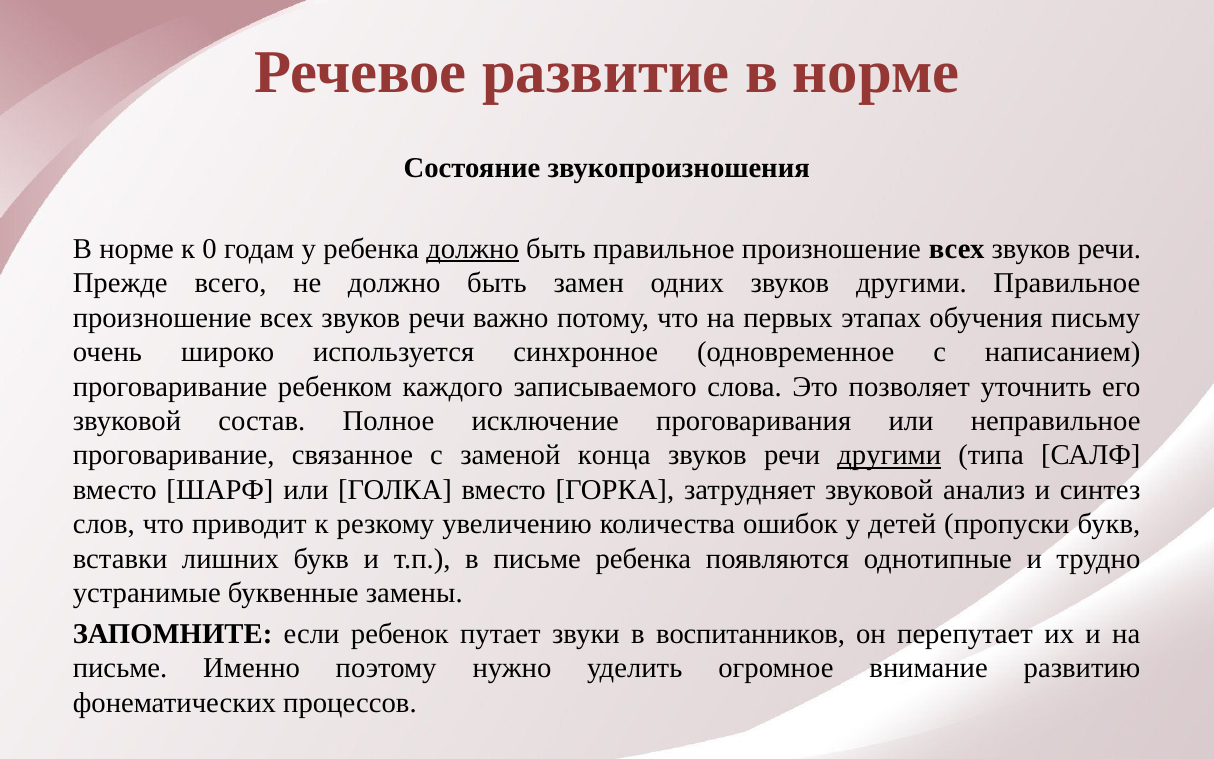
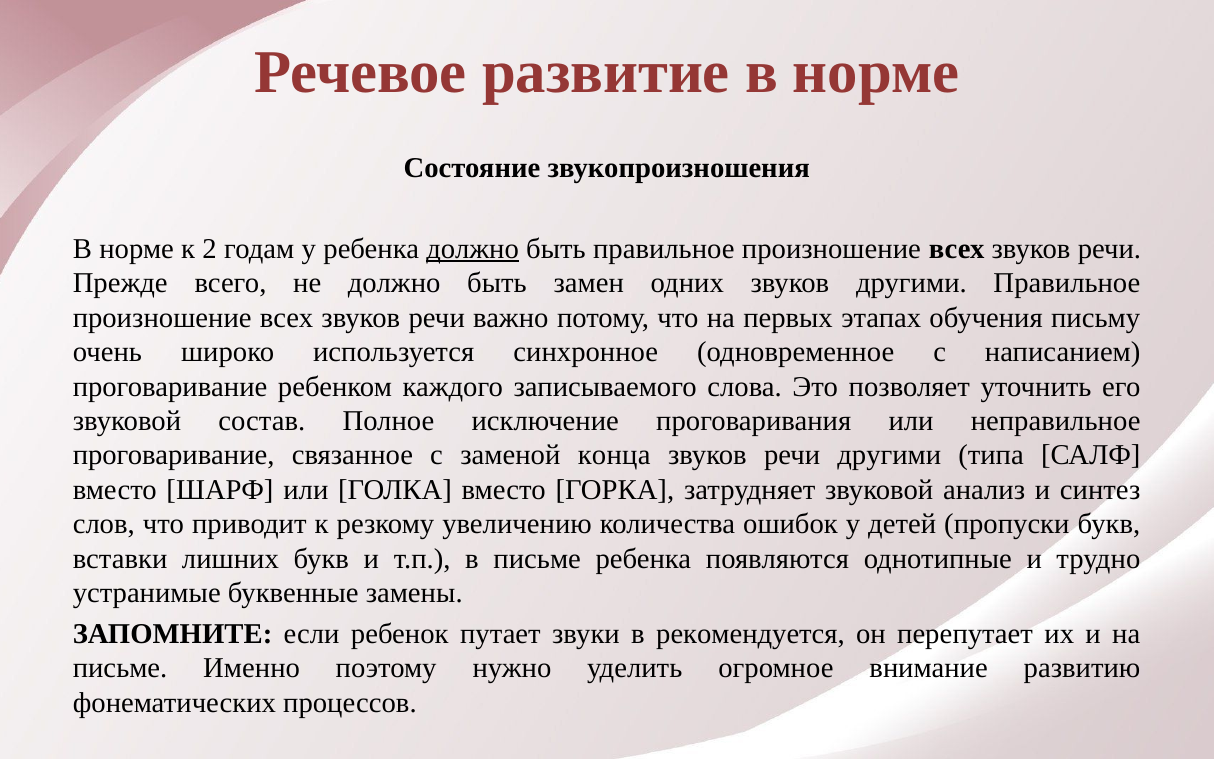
0: 0 -> 2
другими at (889, 455) underline: present -> none
воспитанников: воспитанников -> рекомендуется
